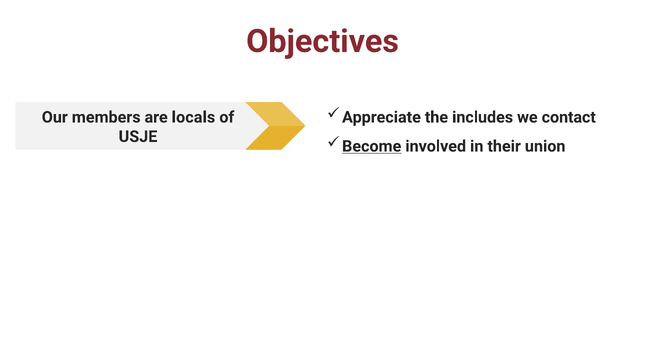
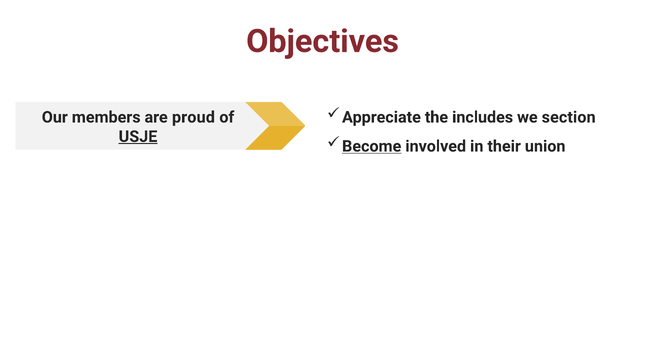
contact: contact -> section
locals: locals -> proud
USJE underline: none -> present
